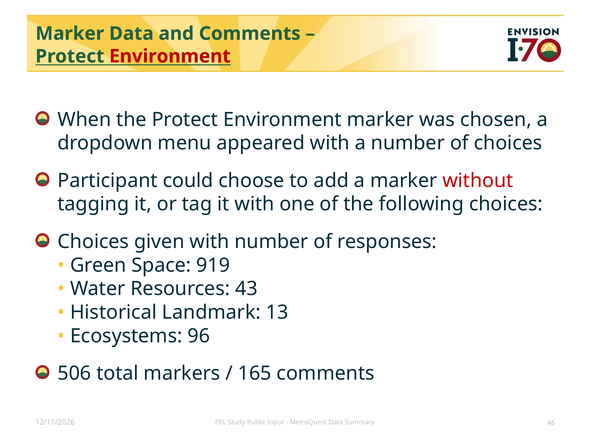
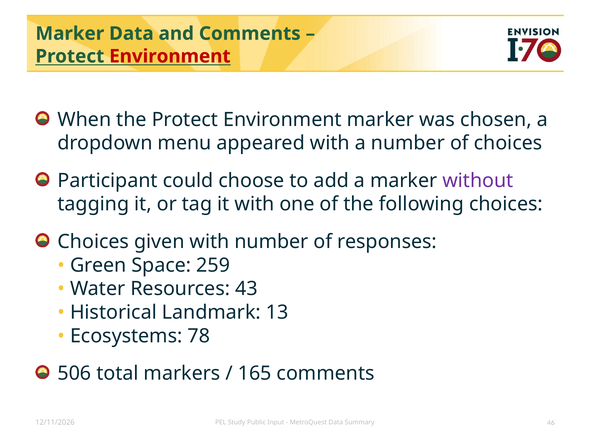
without colour: red -> purple
919: 919 -> 259
96: 96 -> 78
